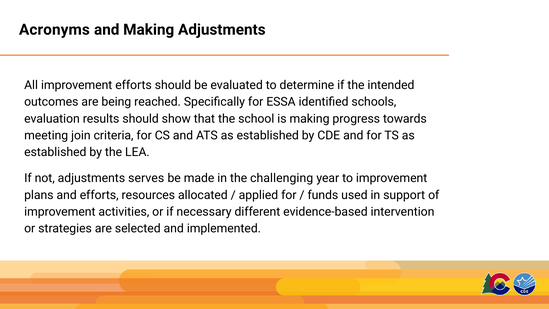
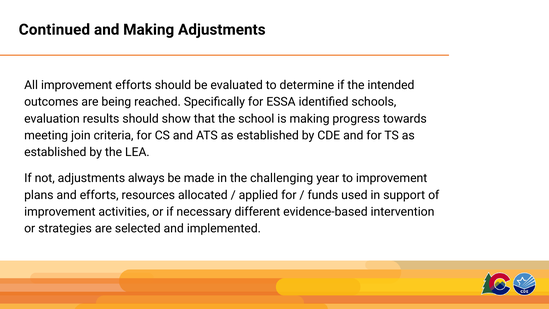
Acronyms: Acronyms -> Continued
serves: serves -> always
